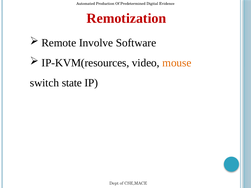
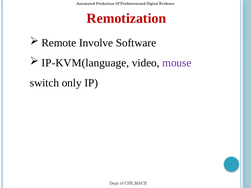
IP-KVM(resources: IP-KVM(resources -> IP-KVM(language
mouse colour: orange -> purple
state: state -> only
